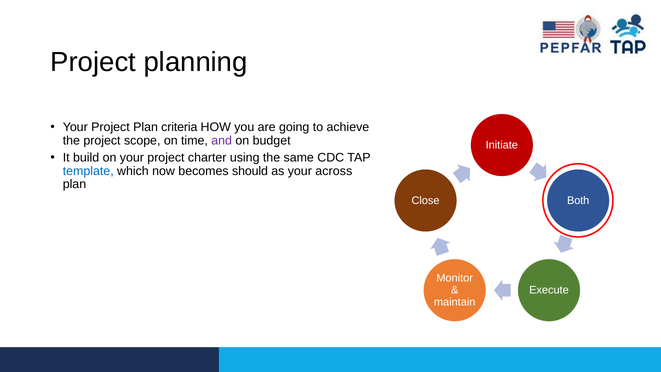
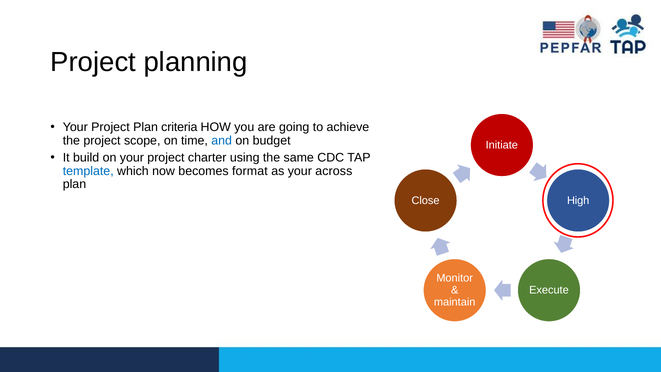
and colour: purple -> blue
should: should -> format
Both: Both -> High
